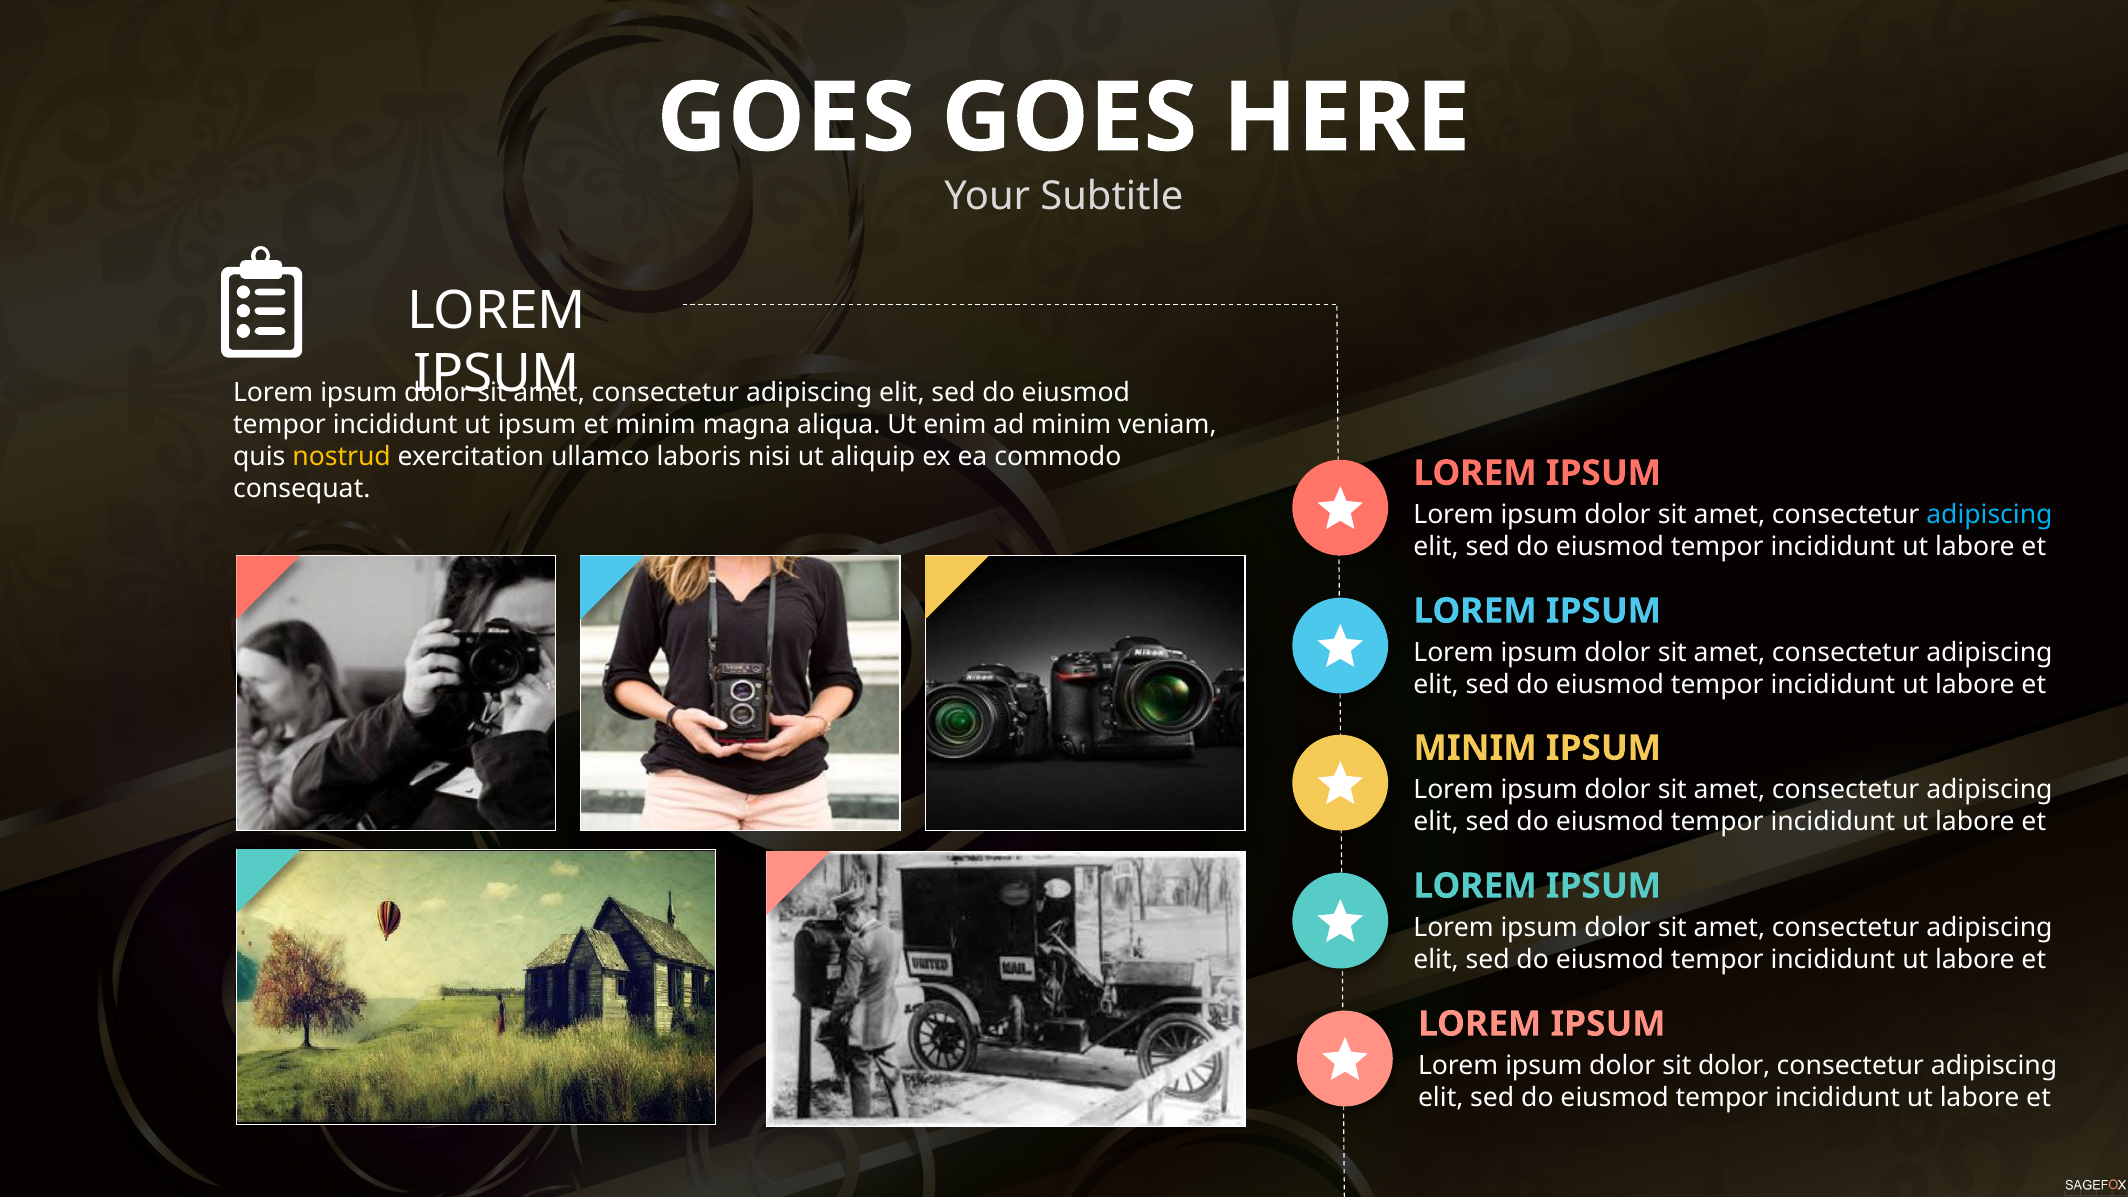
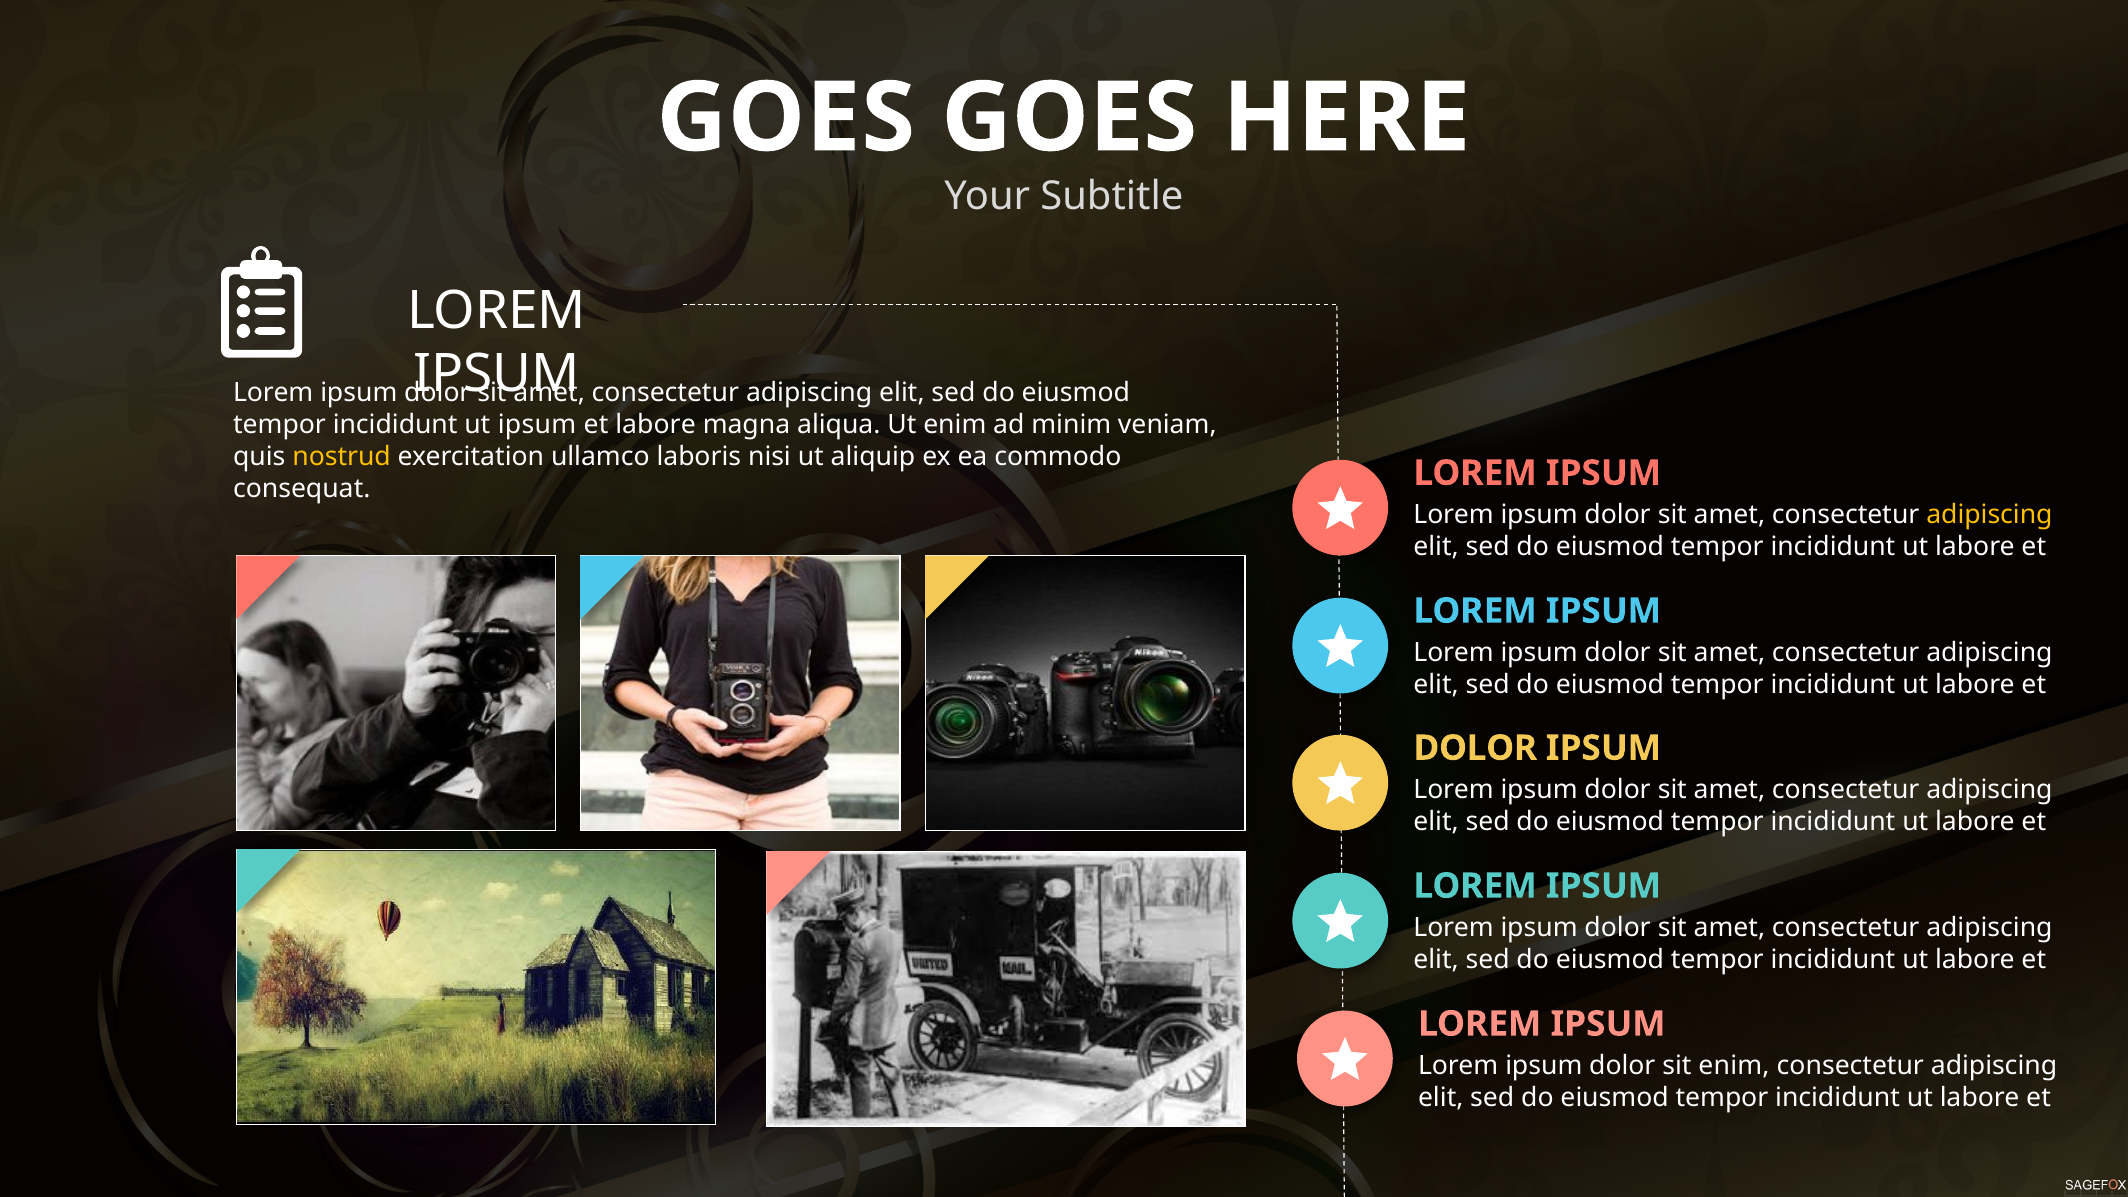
minim at (656, 425): minim -> labore
adipiscing at (1989, 515) colour: light blue -> yellow
MINIM at (1475, 748): MINIM -> DOLOR
sit dolor: dolor -> enim
